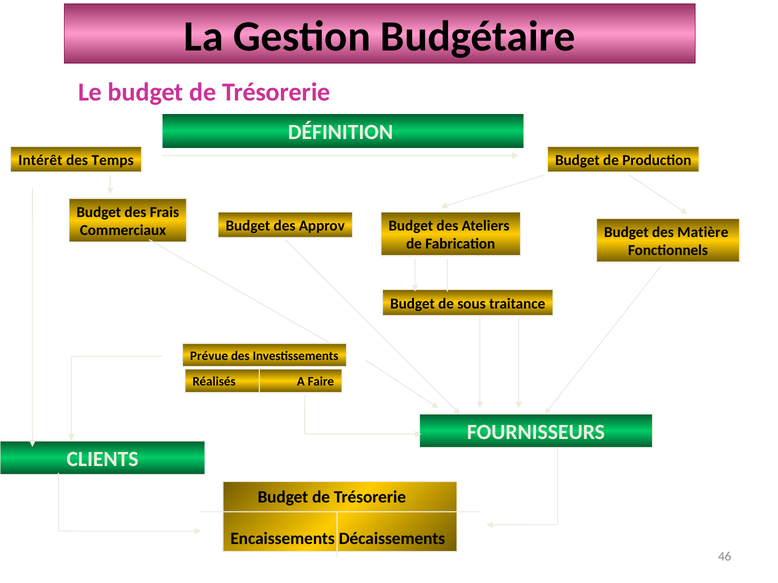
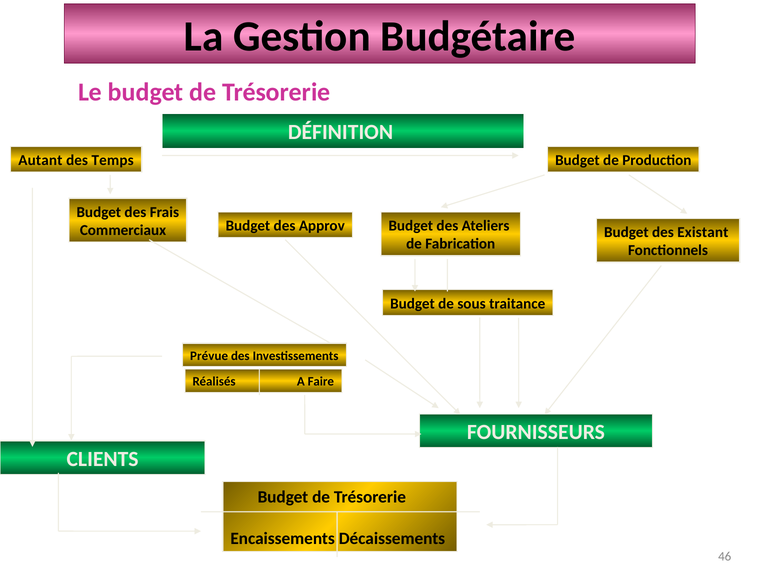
Intérêt: Intérêt -> Autant
Matière: Matière -> Existant
